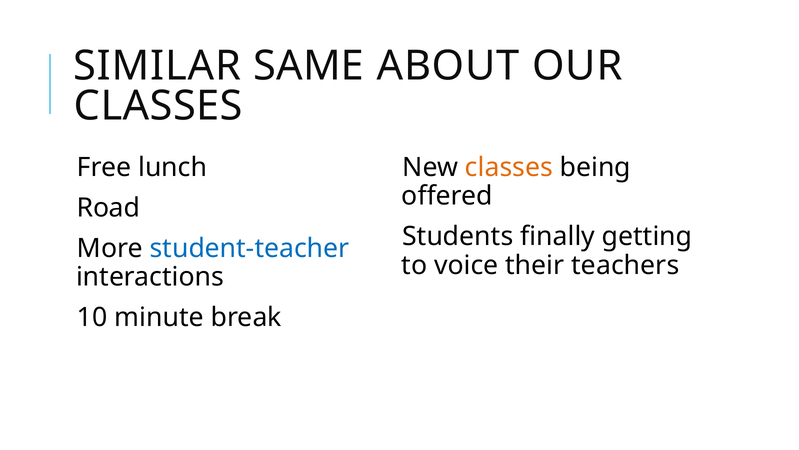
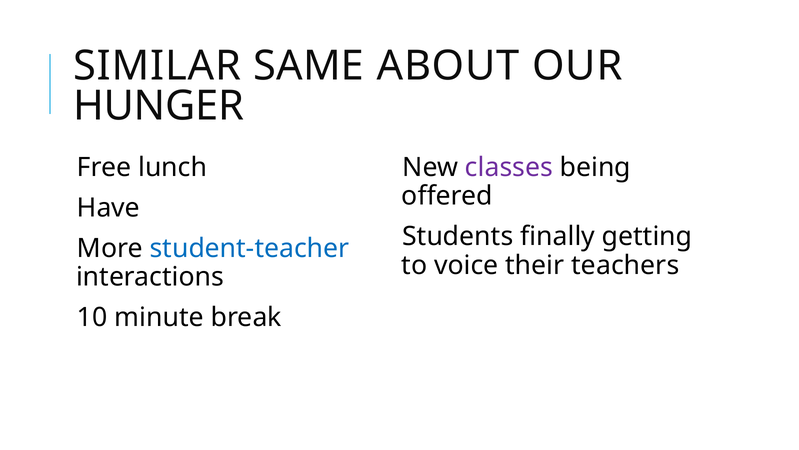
CLASSES at (158, 106): CLASSES -> HUNGER
classes at (509, 167) colour: orange -> purple
Road: Road -> Have
